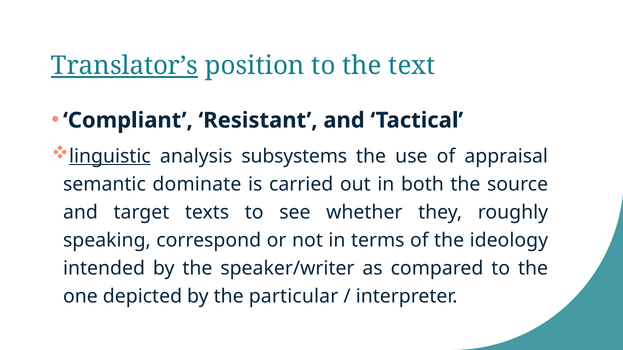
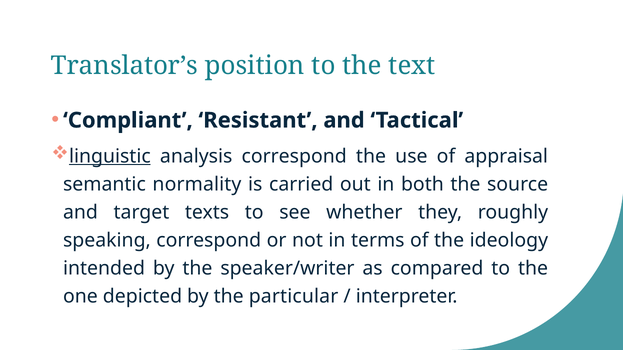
Translator’s underline: present -> none
analysis subsystems: subsystems -> correspond
dominate: dominate -> normality
